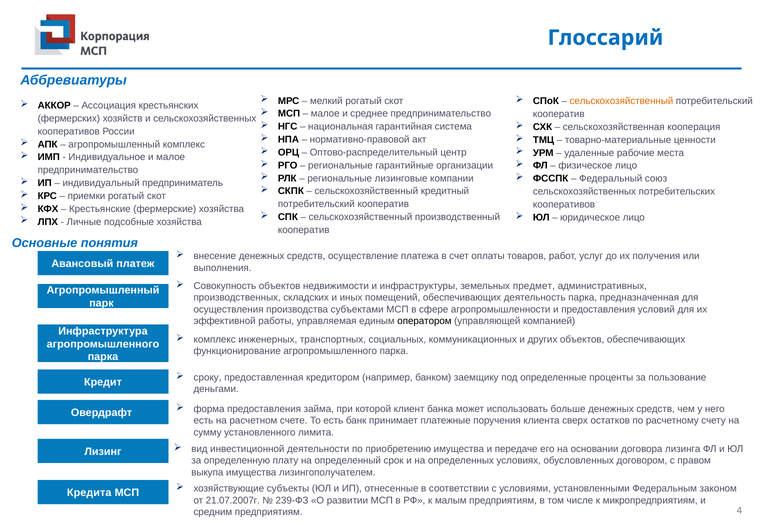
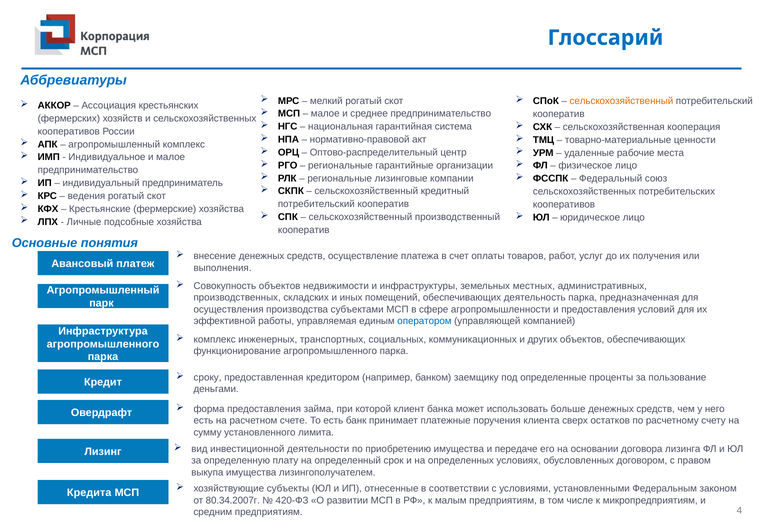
приемки: приемки -> ведения
предмет: предмет -> местных
оператором colour: black -> blue
21.07.2007г: 21.07.2007г -> 80.34.2007г
239-ФЗ: 239-ФЗ -> 420-ФЗ
